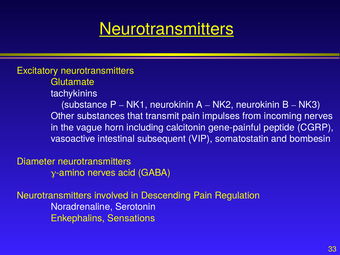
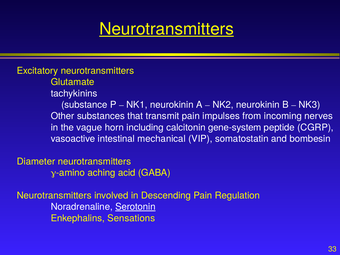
gene-painful: gene-painful -> gene-system
subsequent: subsequent -> mechanical
g-amino nerves: nerves -> aching
Serotonin underline: none -> present
